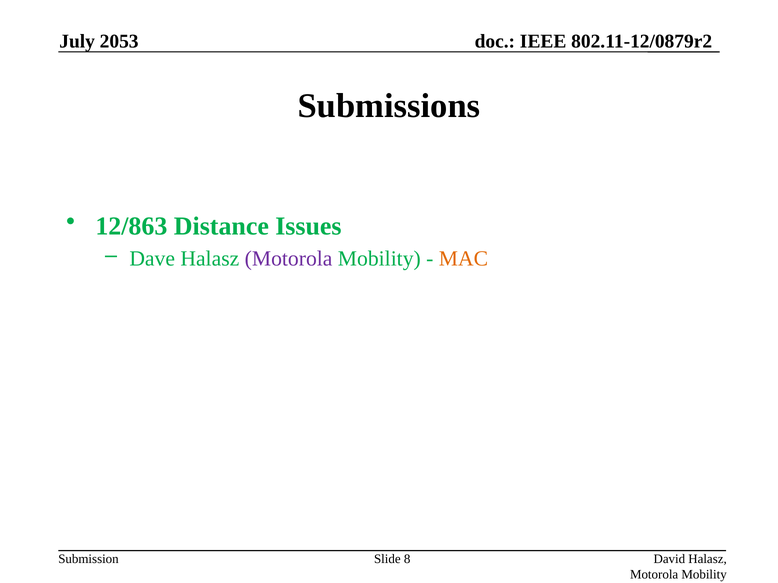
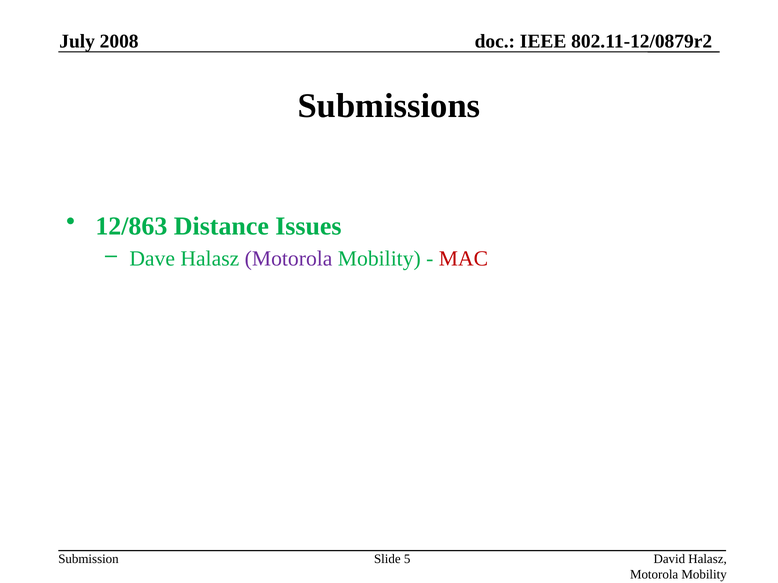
2053: 2053 -> 2008
MAC colour: orange -> red
8: 8 -> 5
